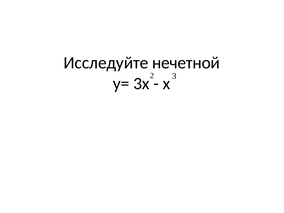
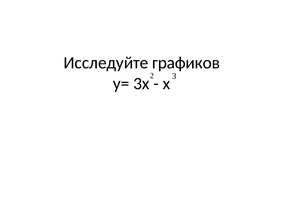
нечетной: нечетной -> графиков
